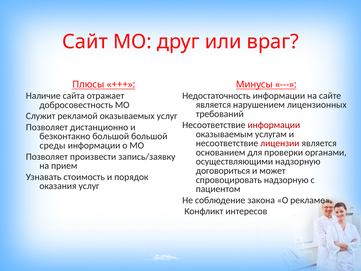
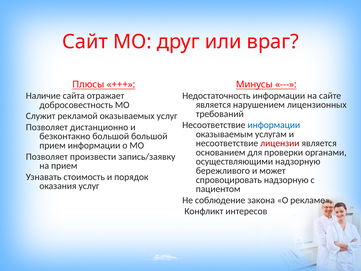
информации at (274, 125) colour: red -> blue
среды at (52, 145): среды -> прием
договориться: договориться -> бережливого
